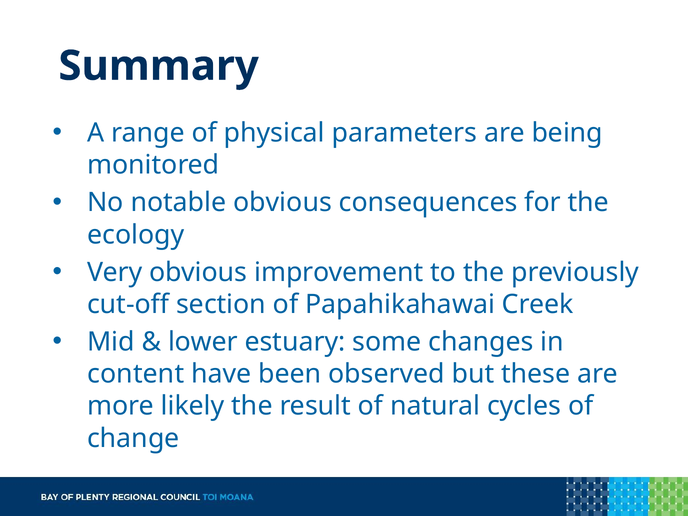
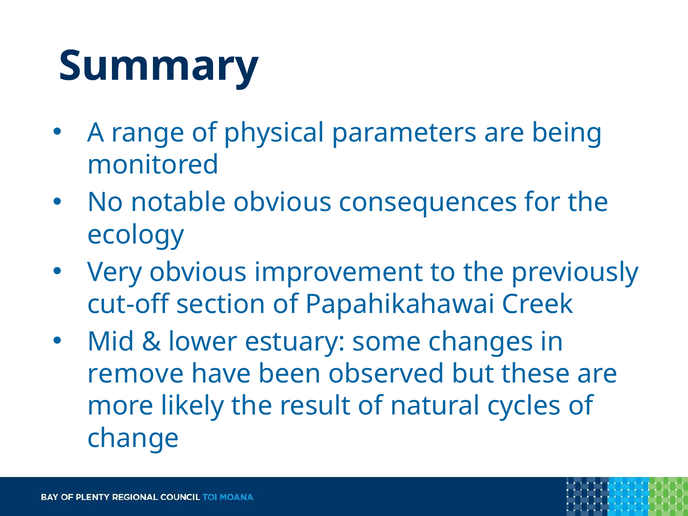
content: content -> remove
